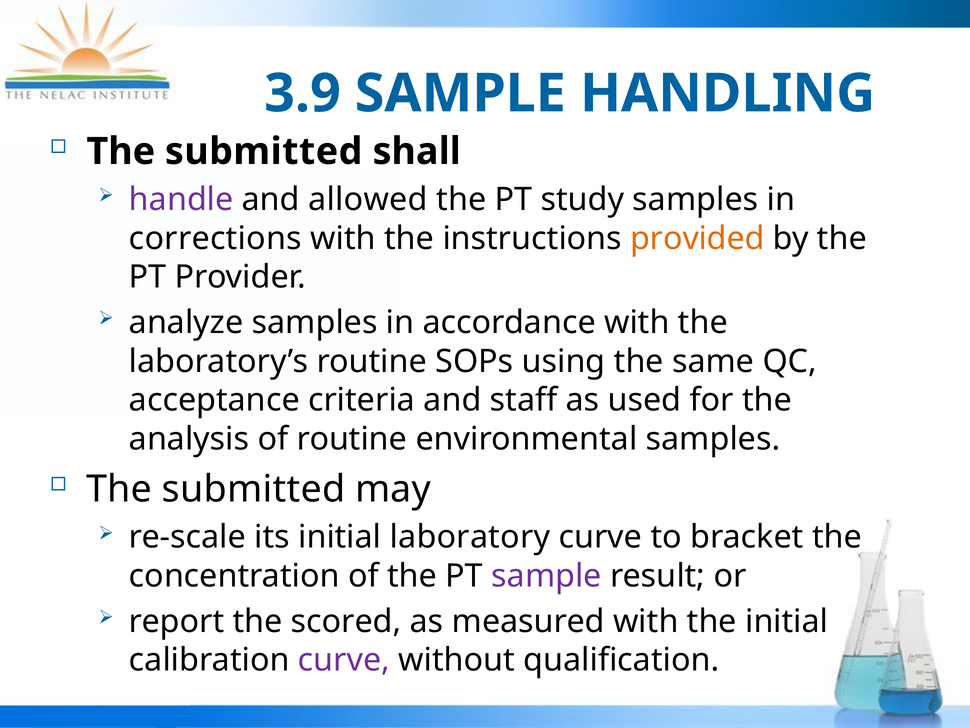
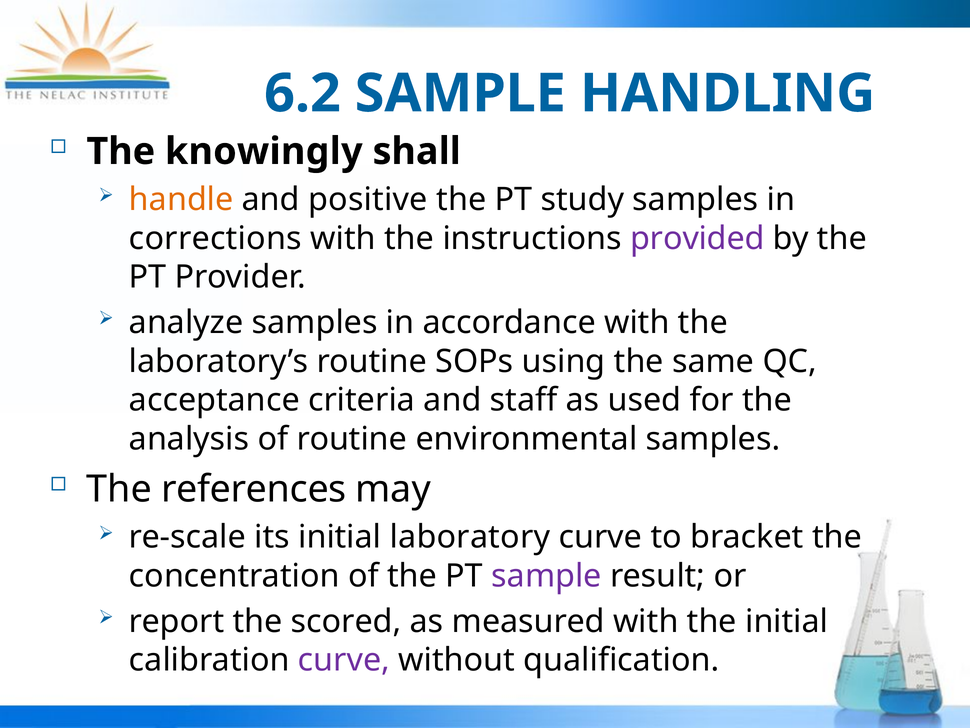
3.9: 3.9 -> 6.2
submitted at (264, 151): submitted -> knowingly
handle colour: purple -> orange
allowed: allowed -> positive
provided colour: orange -> purple
submitted at (253, 489): submitted -> references
